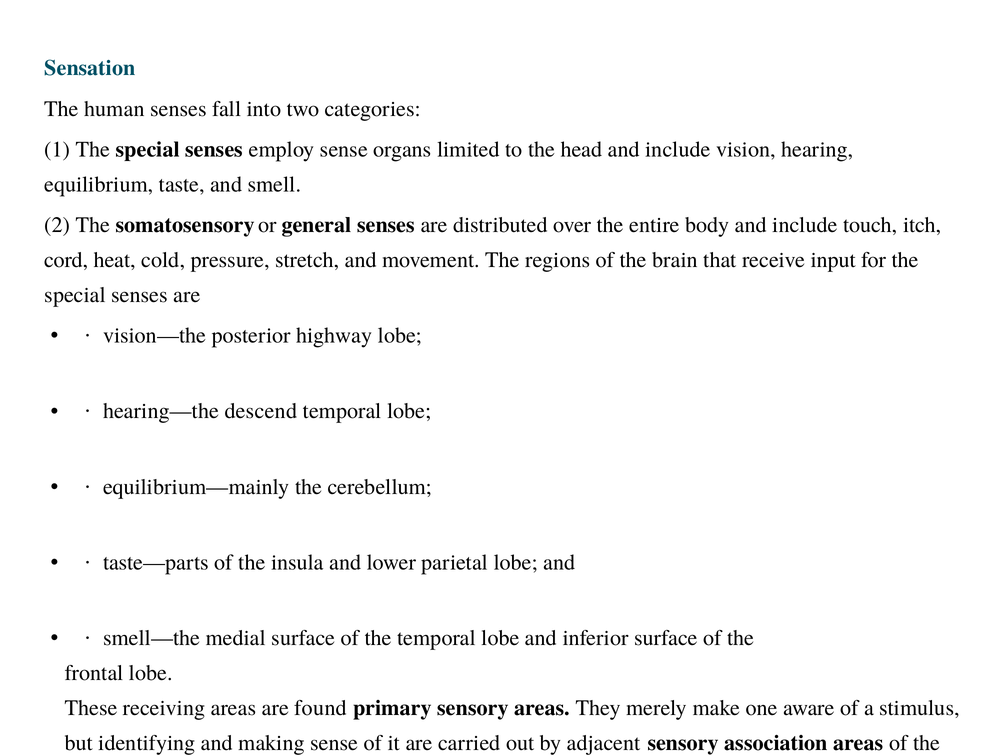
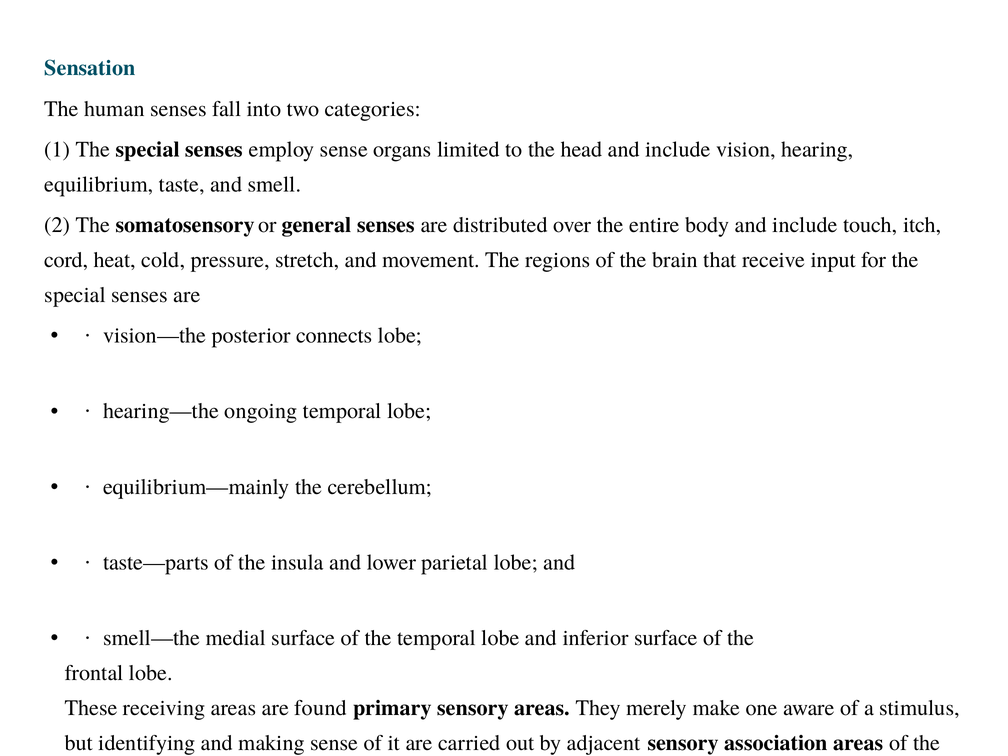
highway: highway -> connects
descend: descend -> ongoing
